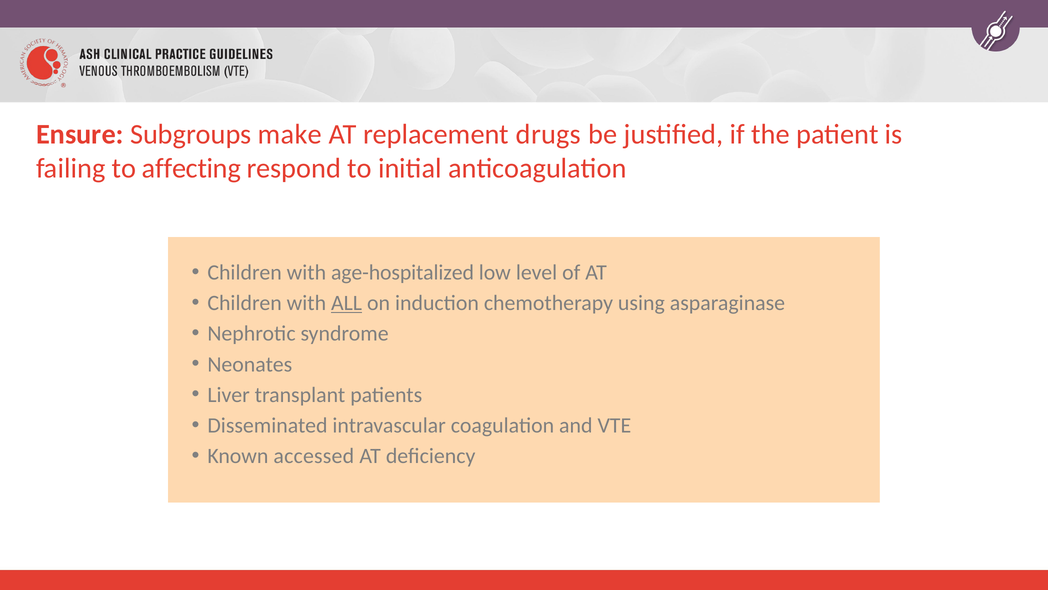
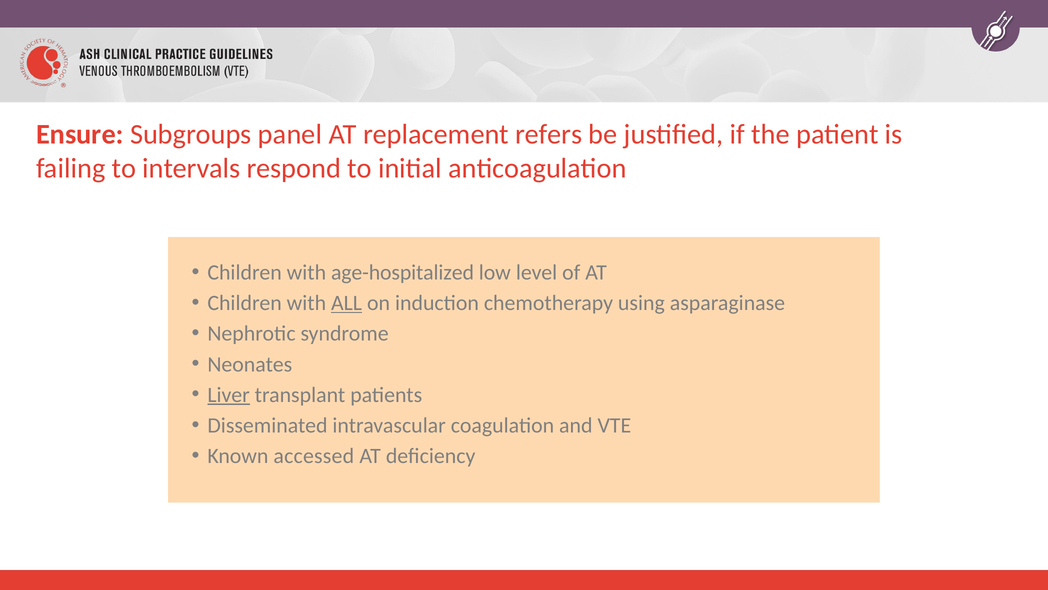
make: make -> panel
drugs: drugs -> refers
affecting: affecting -> intervals
Liver underline: none -> present
